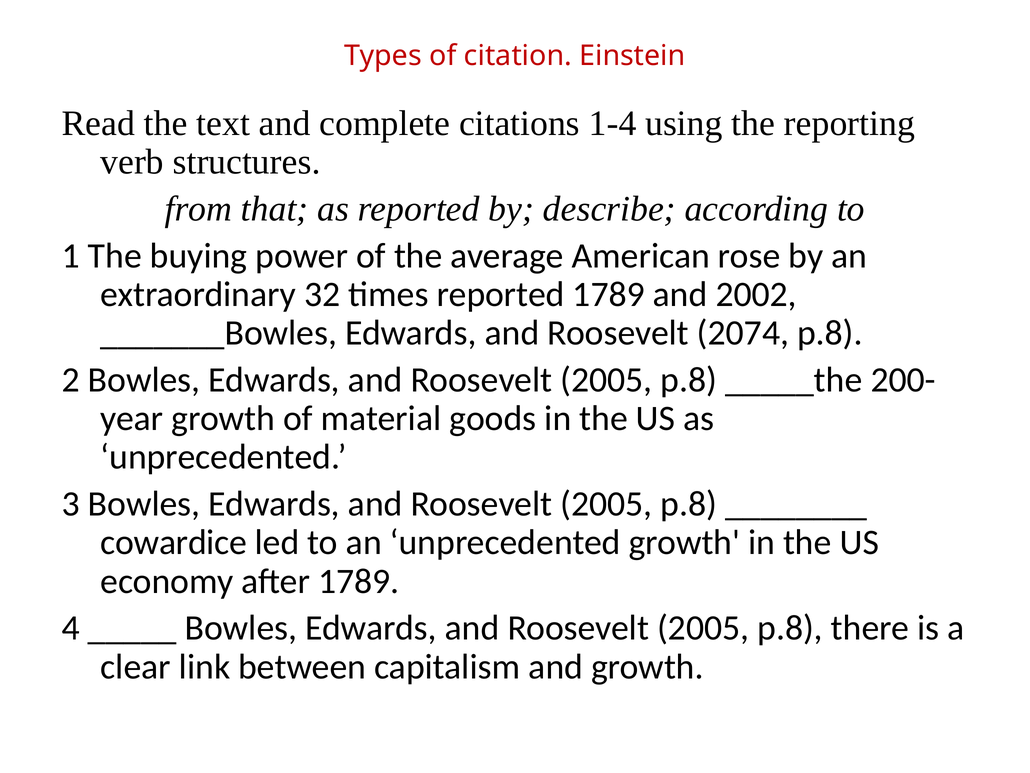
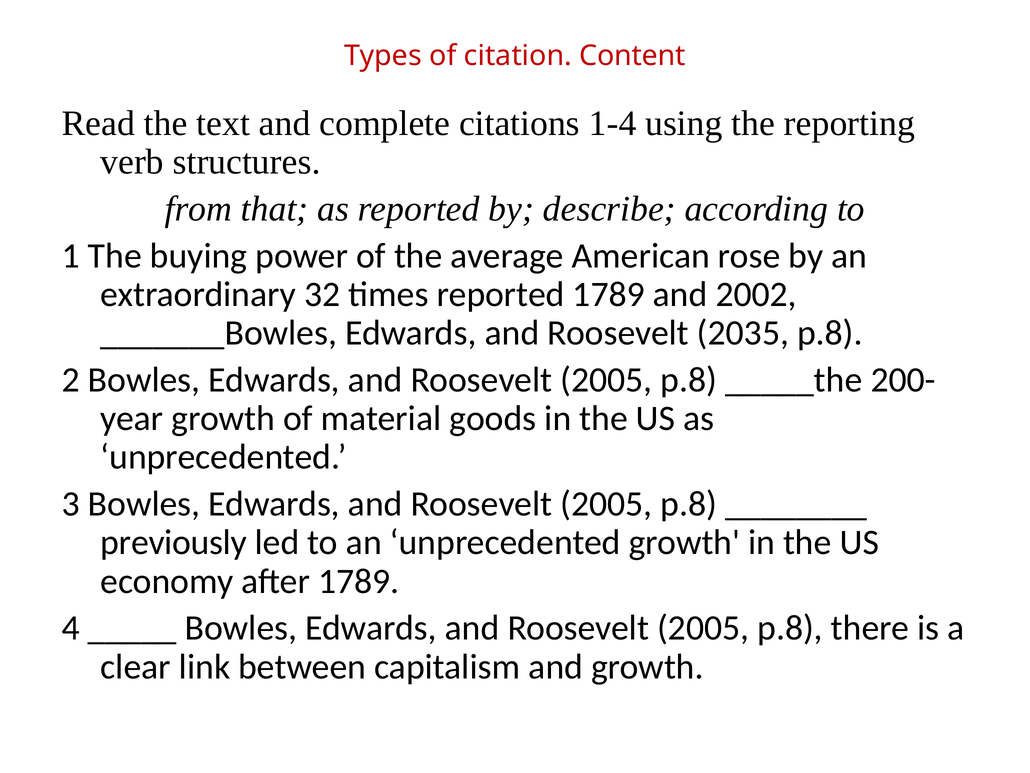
Einstein: Einstein -> Content
2074: 2074 -> 2035
cowardice: cowardice -> previously
